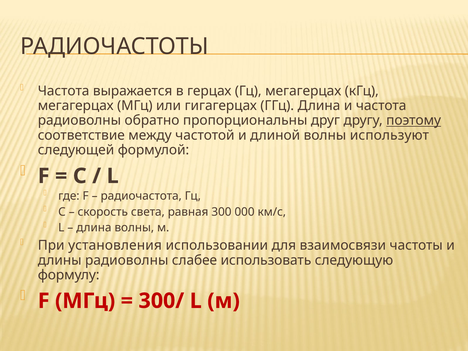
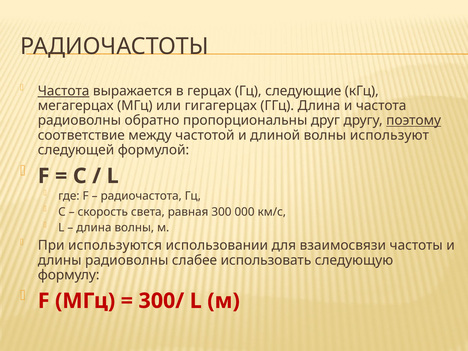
Частота at (64, 91) underline: none -> present
Гц мегагерцах: мегагерцах -> следующие
установления: установления -> используются
